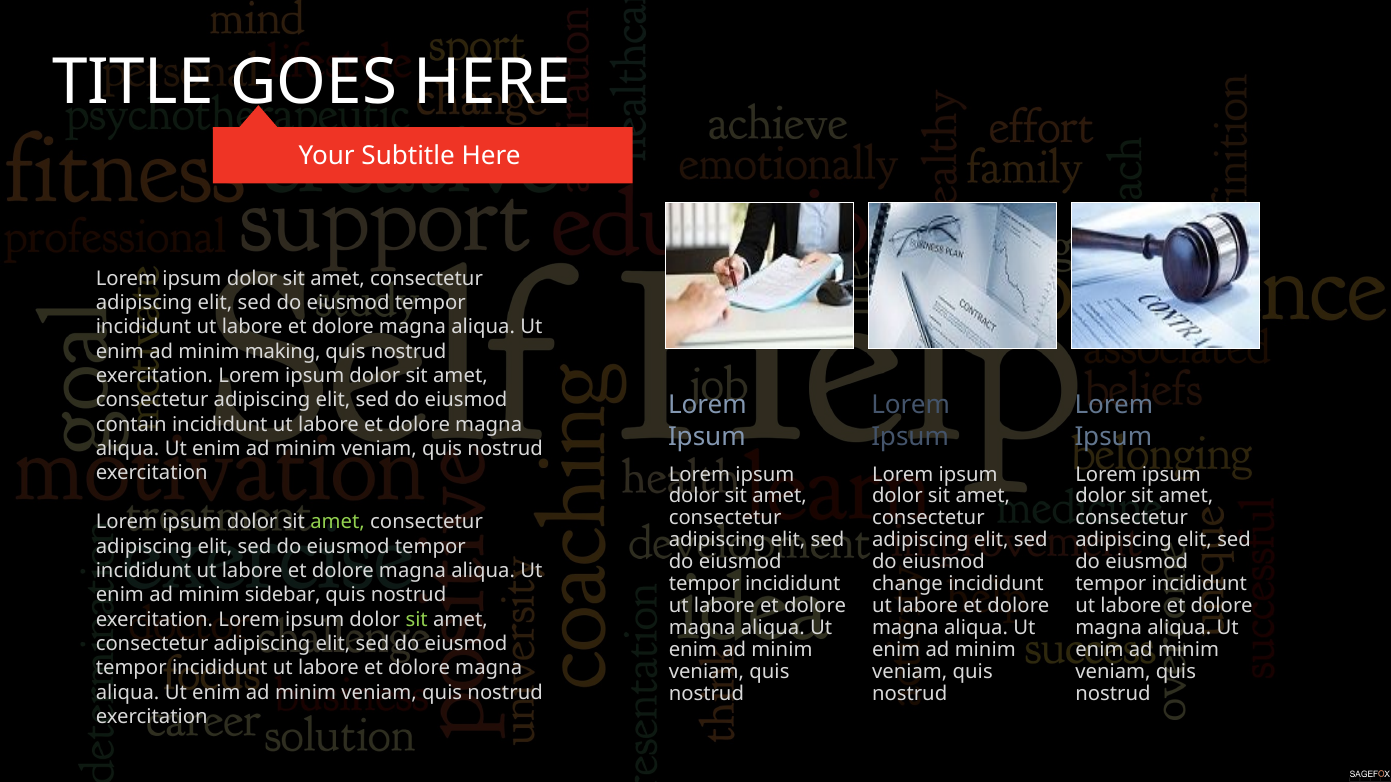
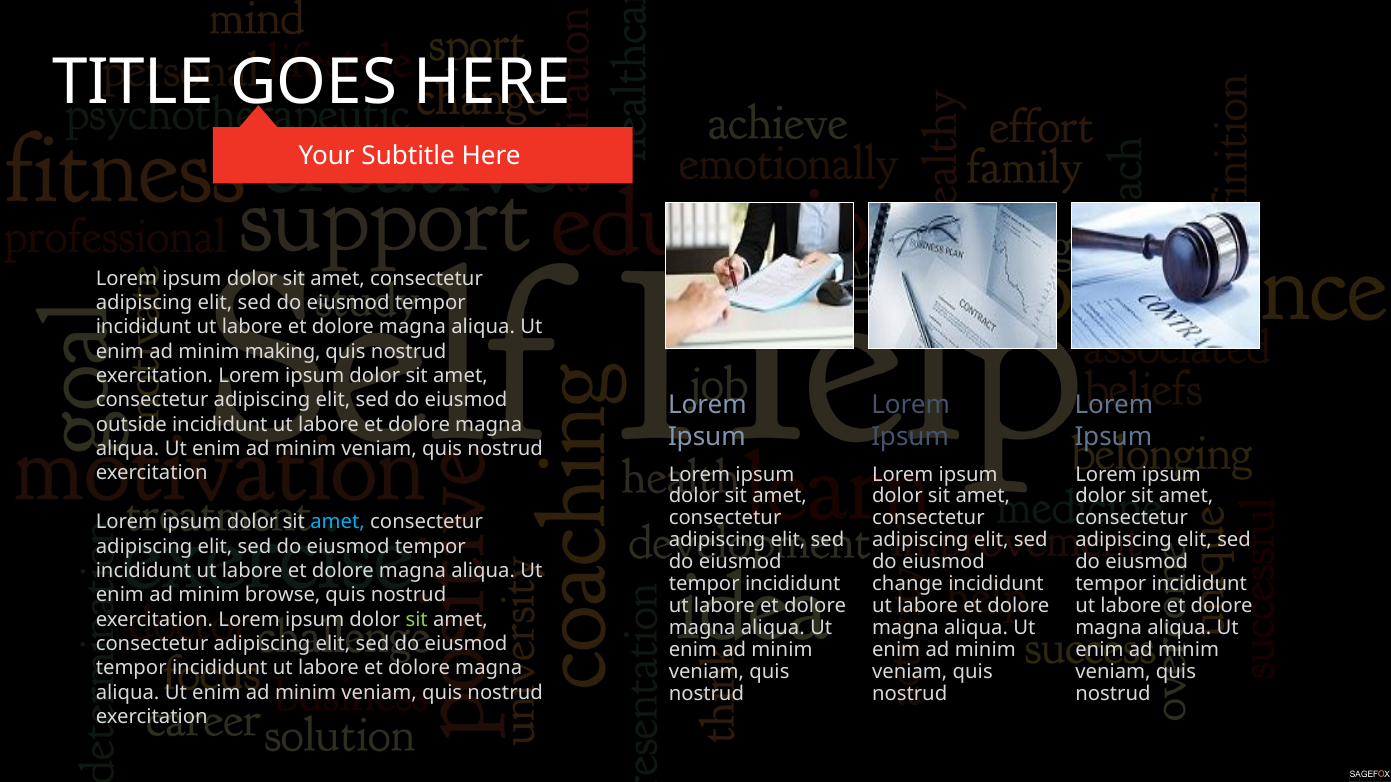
contain: contain -> outside
amet at (338, 522) colour: light green -> light blue
sidebar: sidebar -> browse
